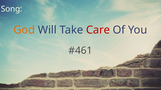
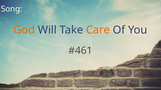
Care colour: red -> orange
